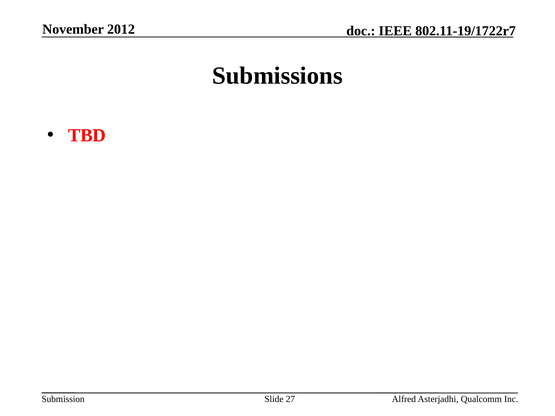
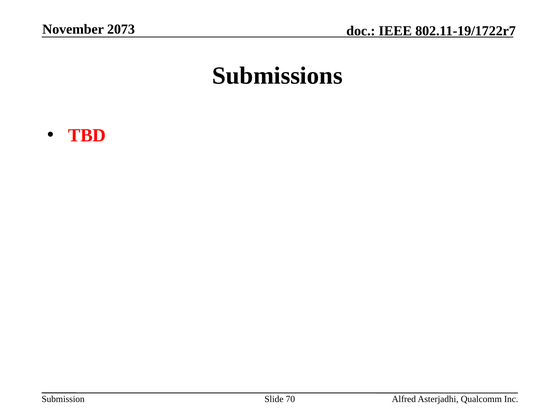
2012: 2012 -> 2073
27: 27 -> 70
